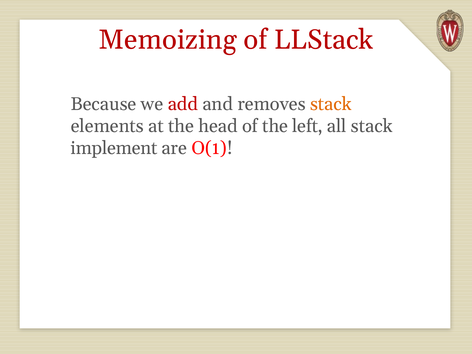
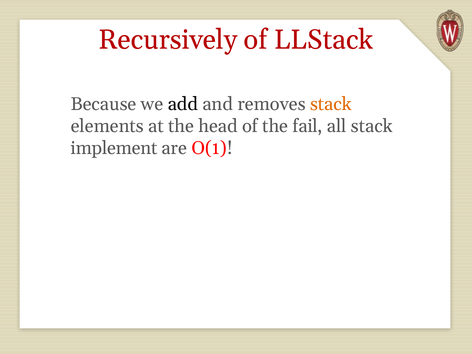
Memoizing: Memoizing -> Recursively
add colour: red -> black
left: left -> fail
